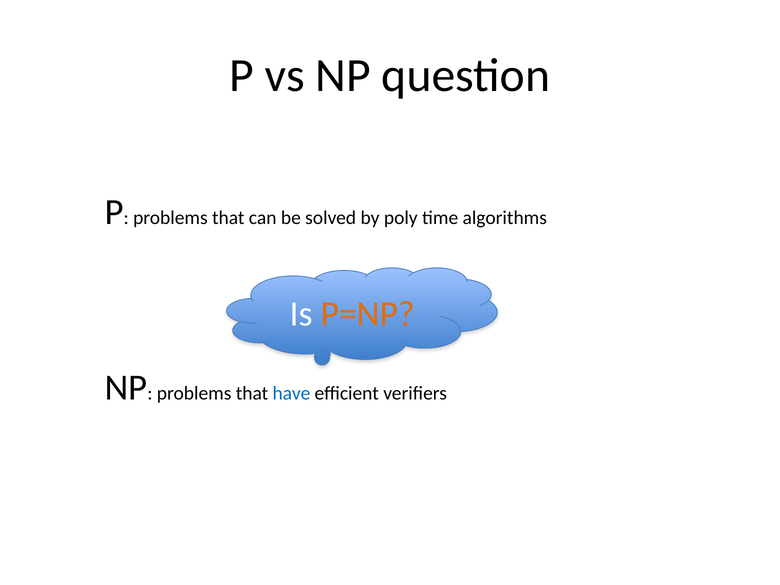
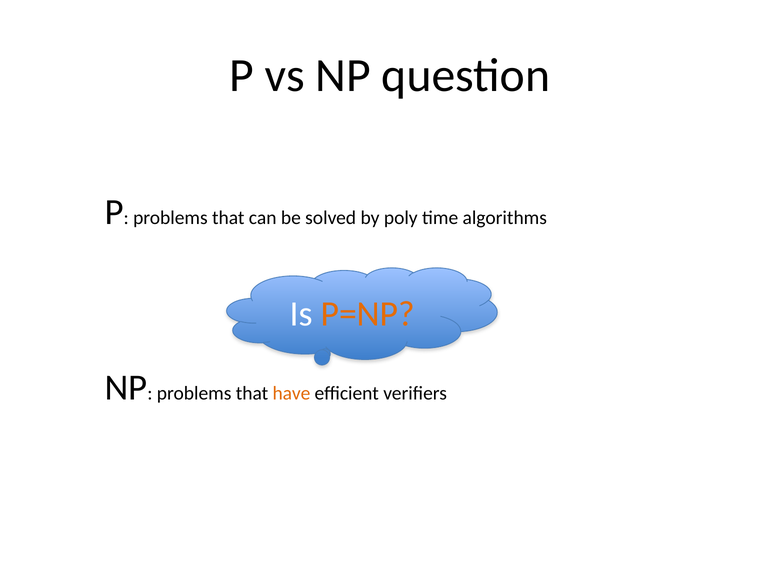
have colour: blue -> orange
